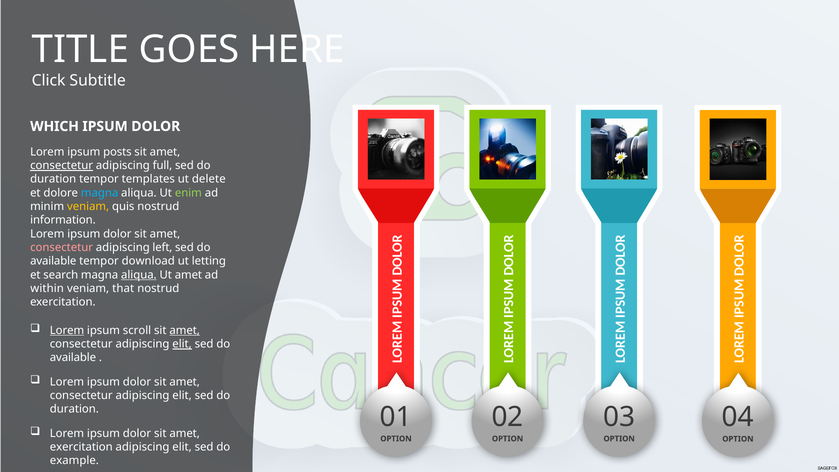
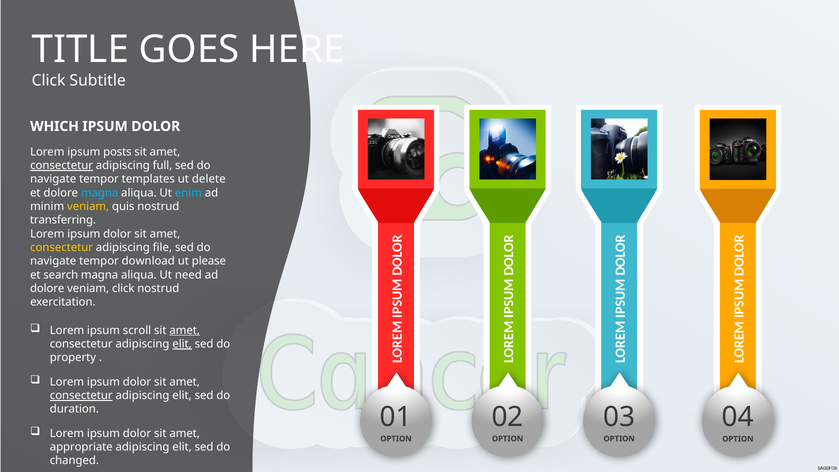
duration at (53, 179): duration -> navigate
enim colour: light green -> light blue
information: information -> transferring
consectetur at (62, 247) colour: pink -> yellow
left: left -> file
available at (53, 261): available -> navigate
letting: letting -> please
aliqua at (139, 275) underline: present -> none
Ut amet: amet -> need
within at (47, 288): within -> dolore
veniam that: that -> click
Lorem at (67, 330) underline: present -> none
available at (73, 358): available -> property
consectetur at (81, 395) underline: none -> present
exercitation at (81, 447): exercitation -> appropriate
example: example -> changed
